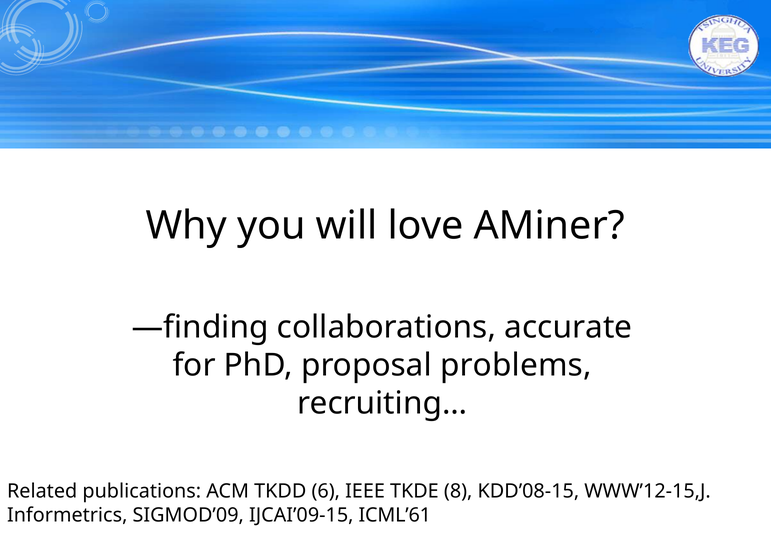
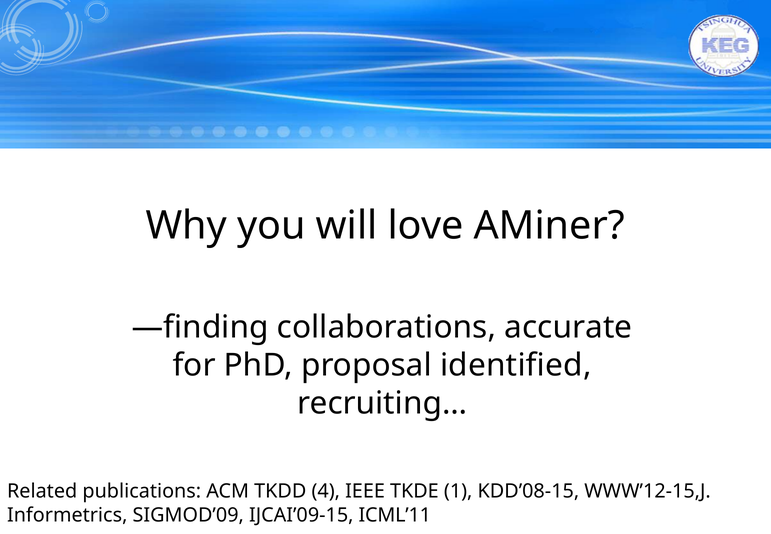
problems: problems -> identified
6: 6 -> 4
8: 8 -> 1
ICML’61: ICML’61 -> ICML’11
